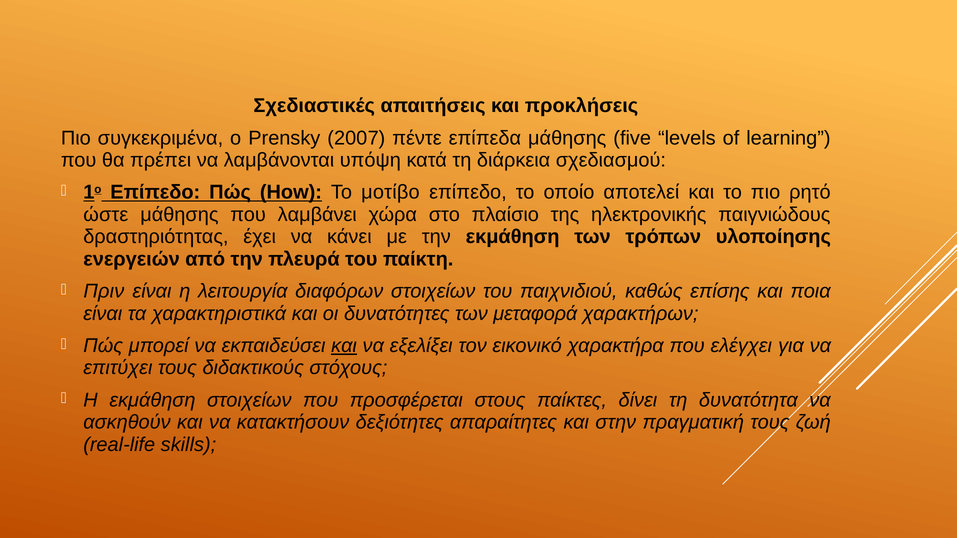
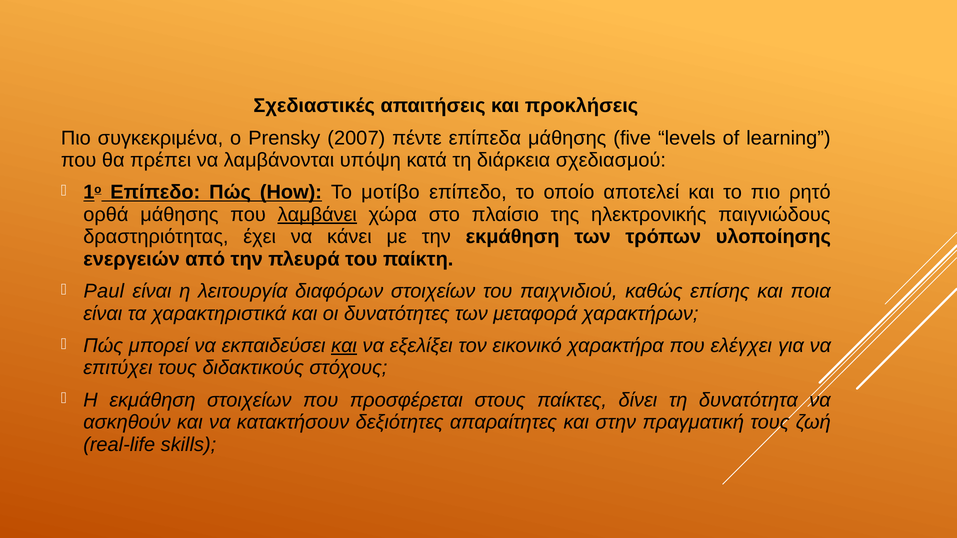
ώστε: ώστε -> ορθά
λαμβάνει underline: none -> present
Πριν: Πριν -> Paul
